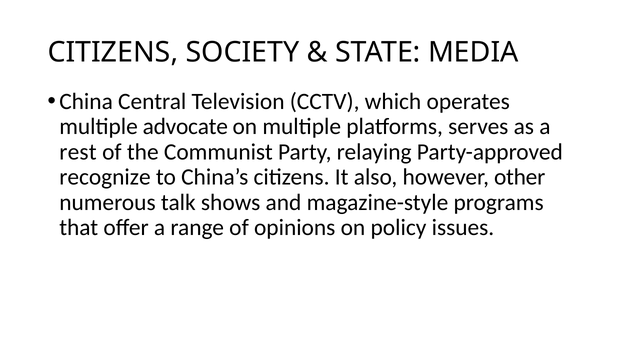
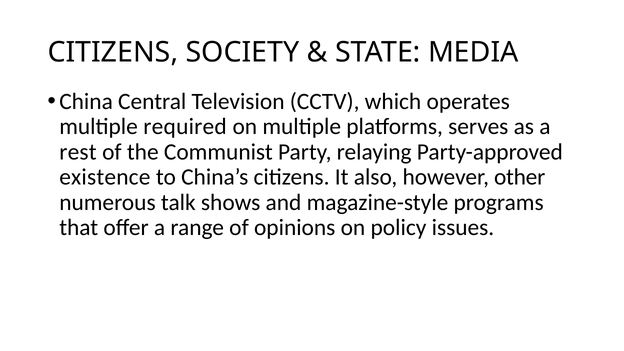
advocate: advocate -> required
recognize: recognize -> existence
